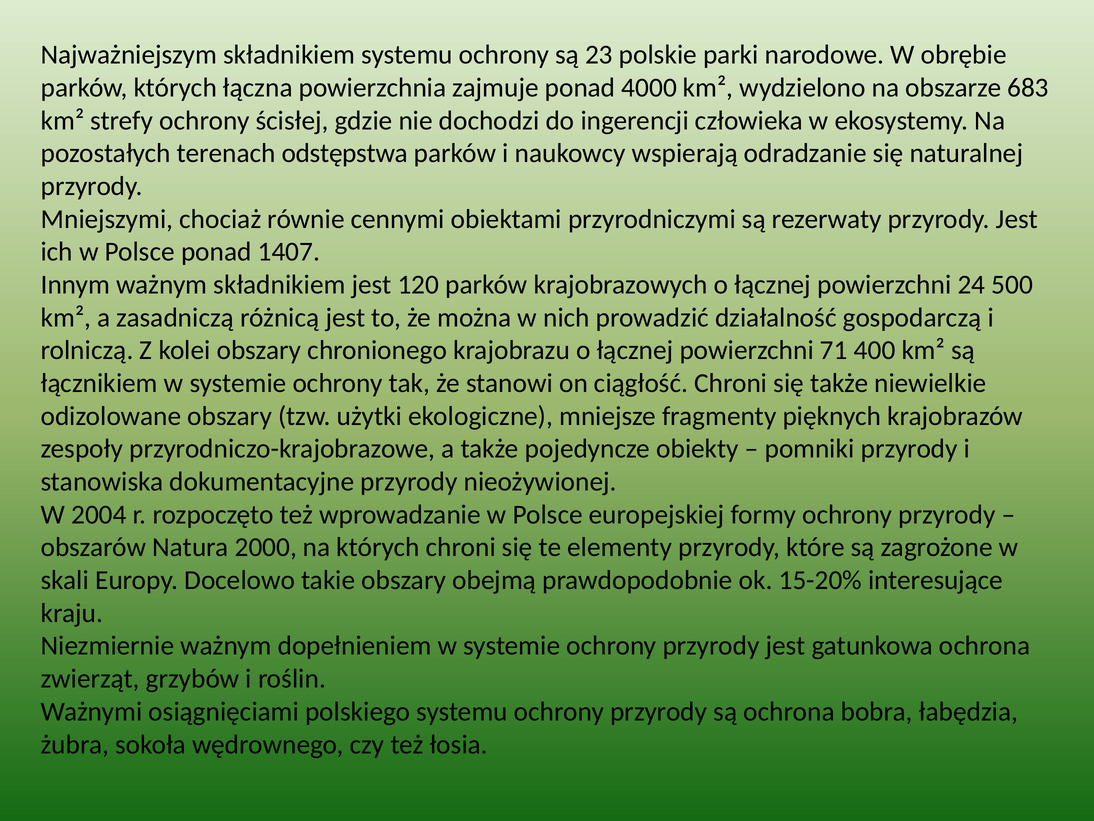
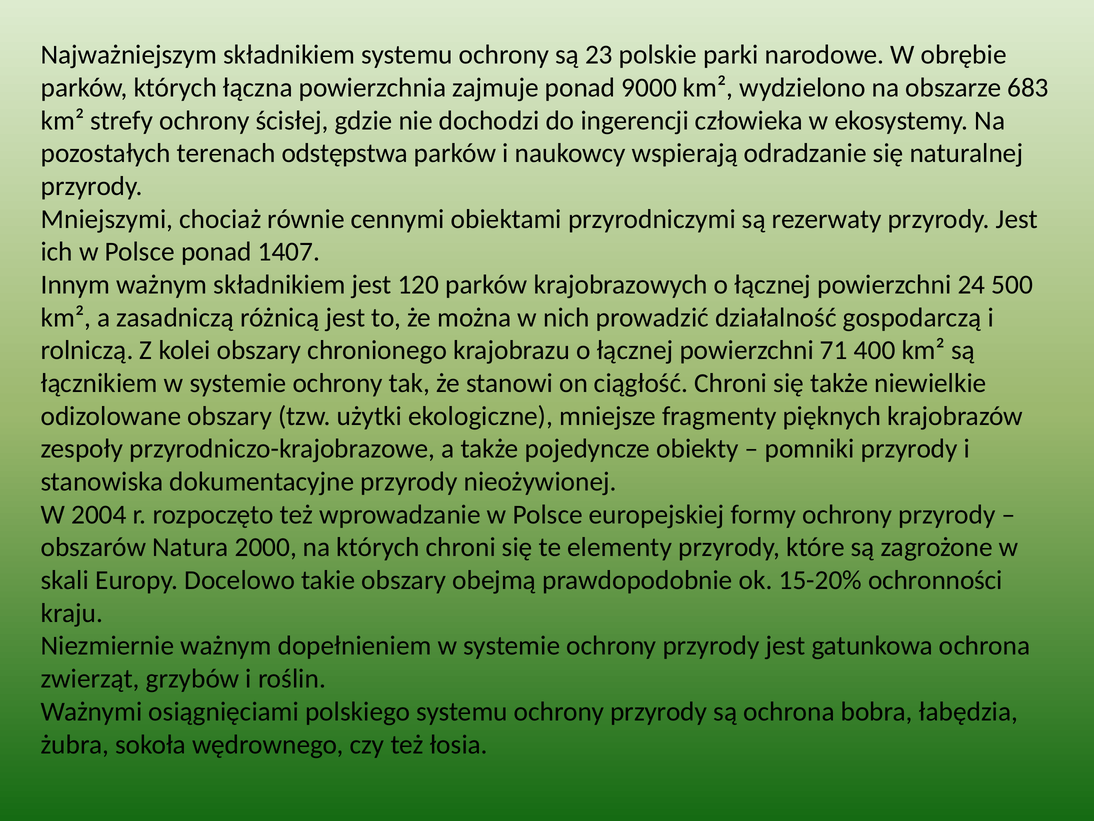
4000: 4000 -> 9000
interesujące: interesujące -> ochronności
